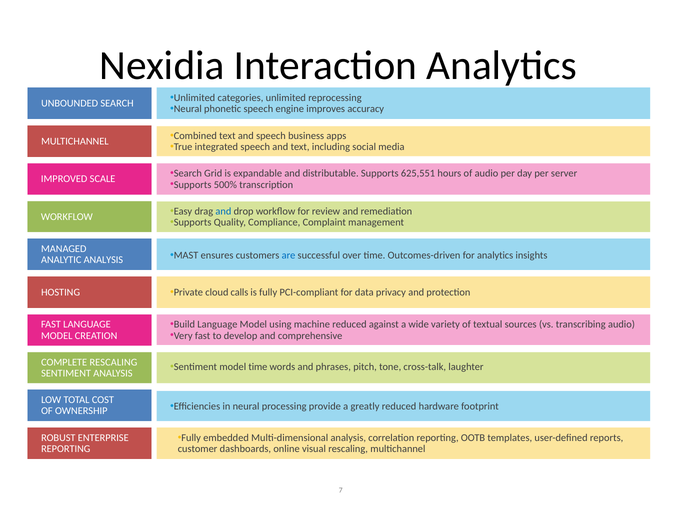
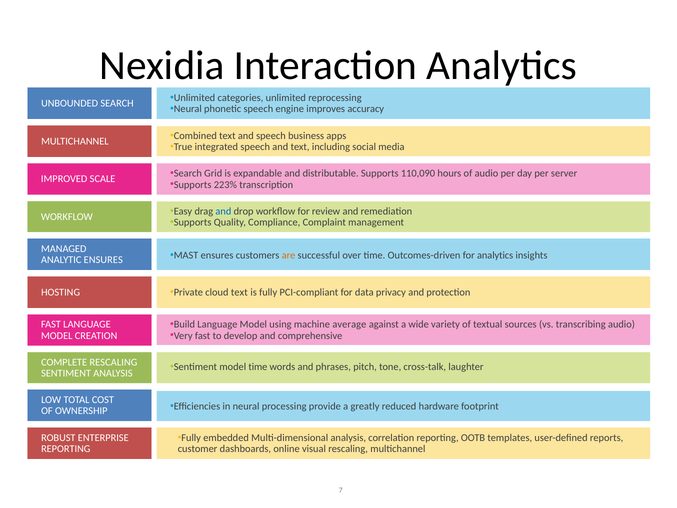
625,551: 625,551 -> 110,090
500%: 500% -> 223%
are colour: blue -> orange
ANALYTIC ANALYSIS: ANALYSIS -> ENSURES
cloud calls: calls -> text
machine reduced: reduced -> average
